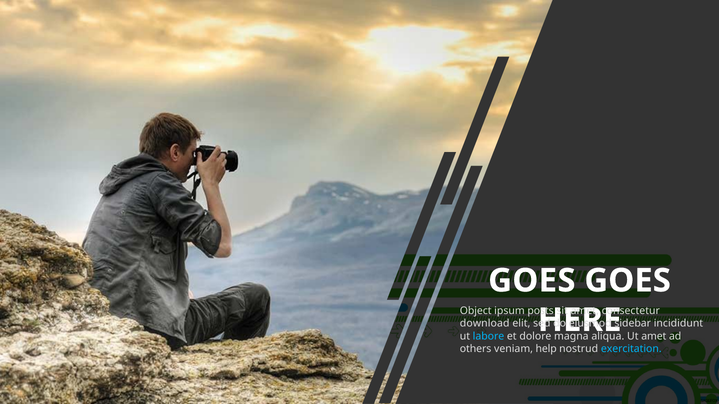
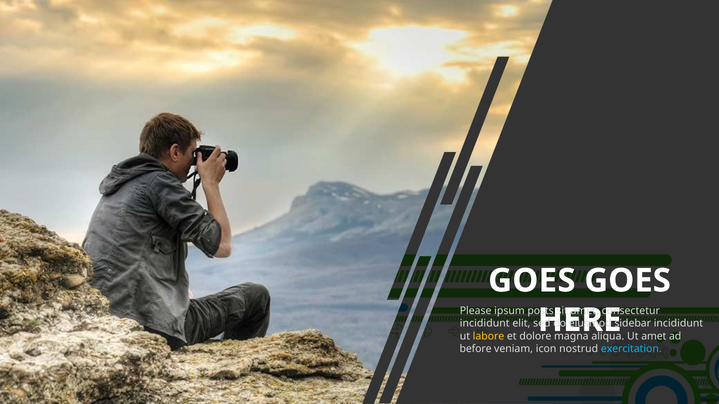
Object: Object -> Please
download at (485, 324): download -> incididunt
labore colour: light blue -> yellow
others: others -> before
help: help -> icon
